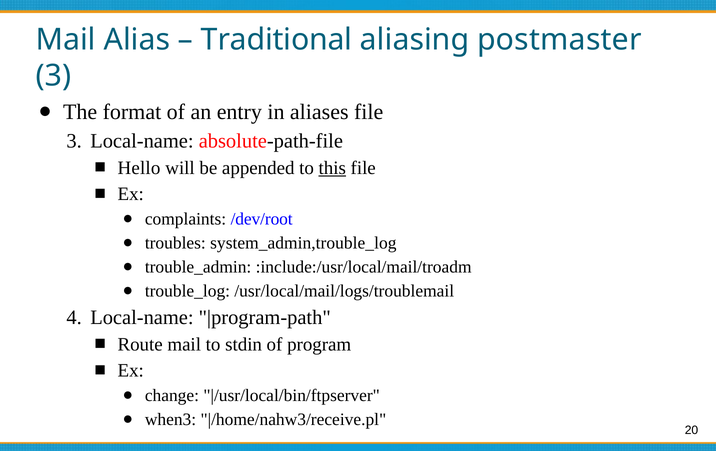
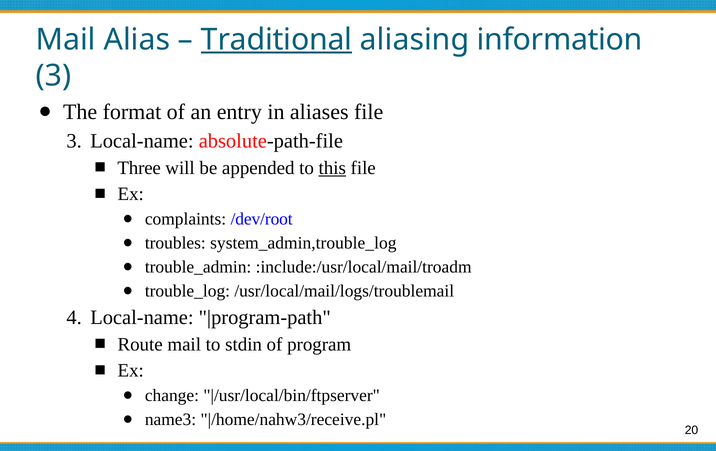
Traditional underline: none -> present
postmaster: postmaster -> information
Hello: Hello -> Three
when3: when3 -> name3
